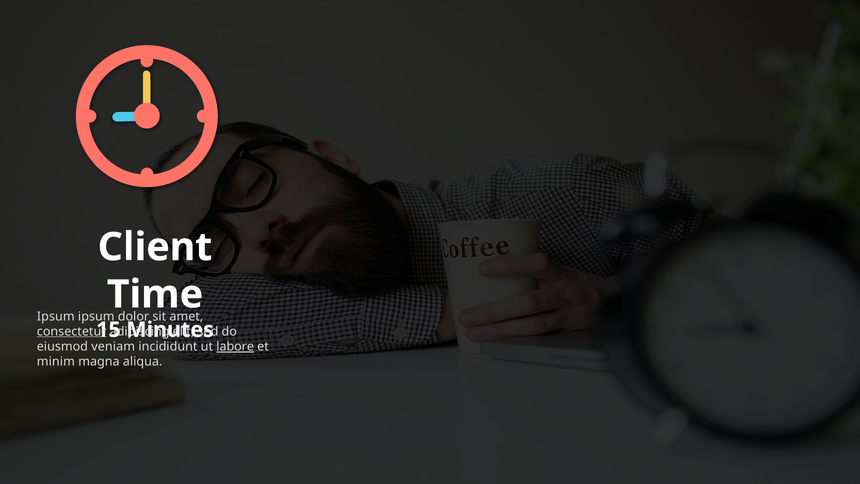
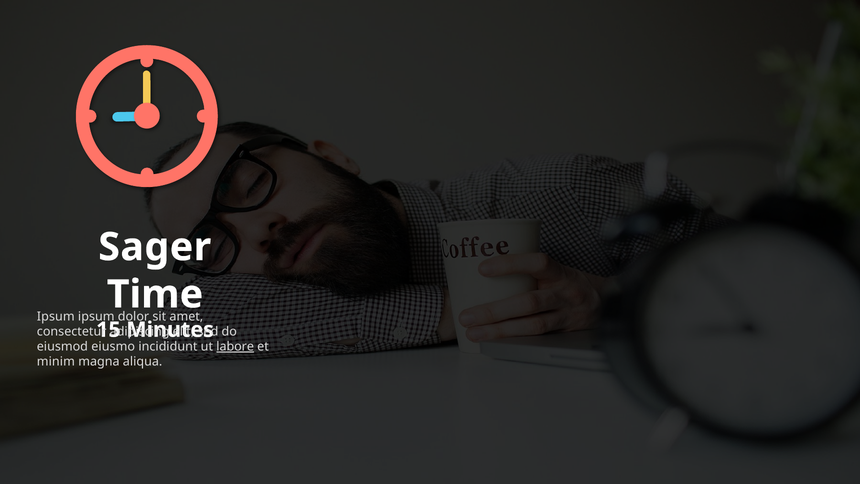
Client: Client -> Sager
consectetur underline: present -> none
veniam: veniam -> eiusmo
